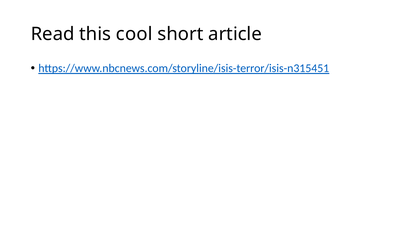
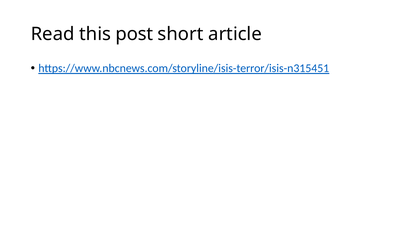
cool: cool -> post
